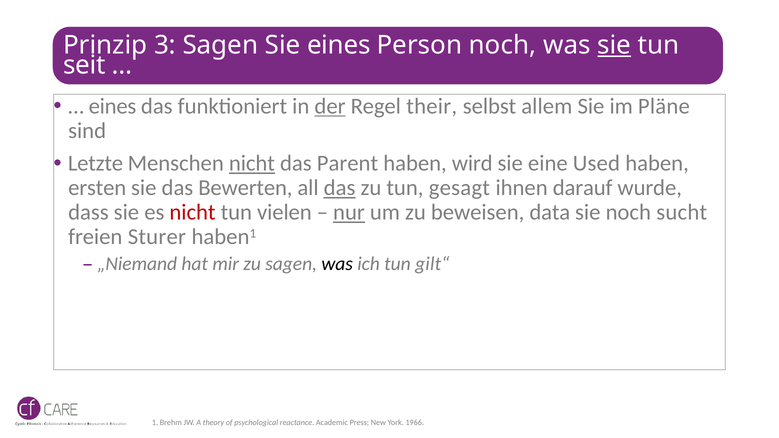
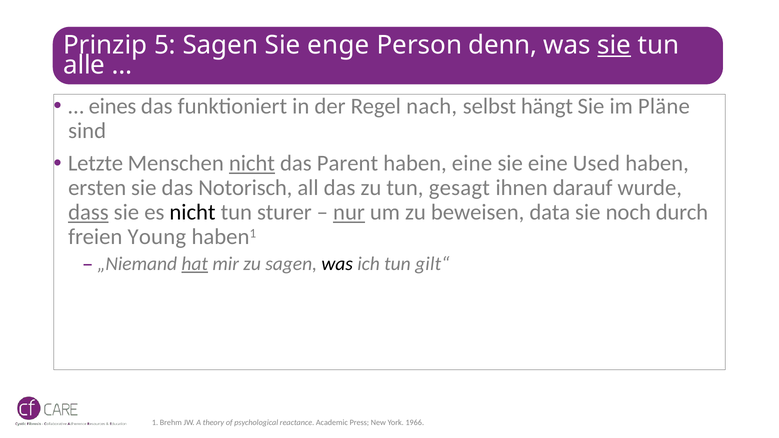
3: 3 -> 5
Sie eines: eines -> enge
Person noch: noch -> denn
seit: seit -> alle
der underline: present -> none
their: their -> nach
allem: allem -> hängt
haben wird: wird -> eine
Bewerten: Bewerten -> Notorisch
das at (340, 188) underline: present -> none
dass underline: none -> present
nicht at (193, 213) colour: red -> black
vielen: vielen -> sturer
sucht: sucht -> durch
Sturer: Sturer -> Young
hat underline: none -> present
